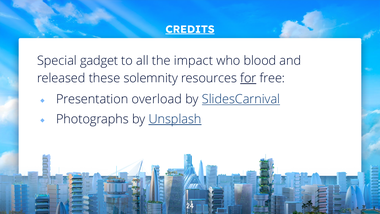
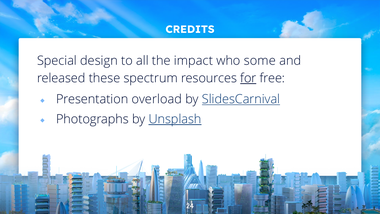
CREDITS underline: present -> none
gadget: gadget -> design
blood: blood -> some
solemnity: solemnity -> spectrum
